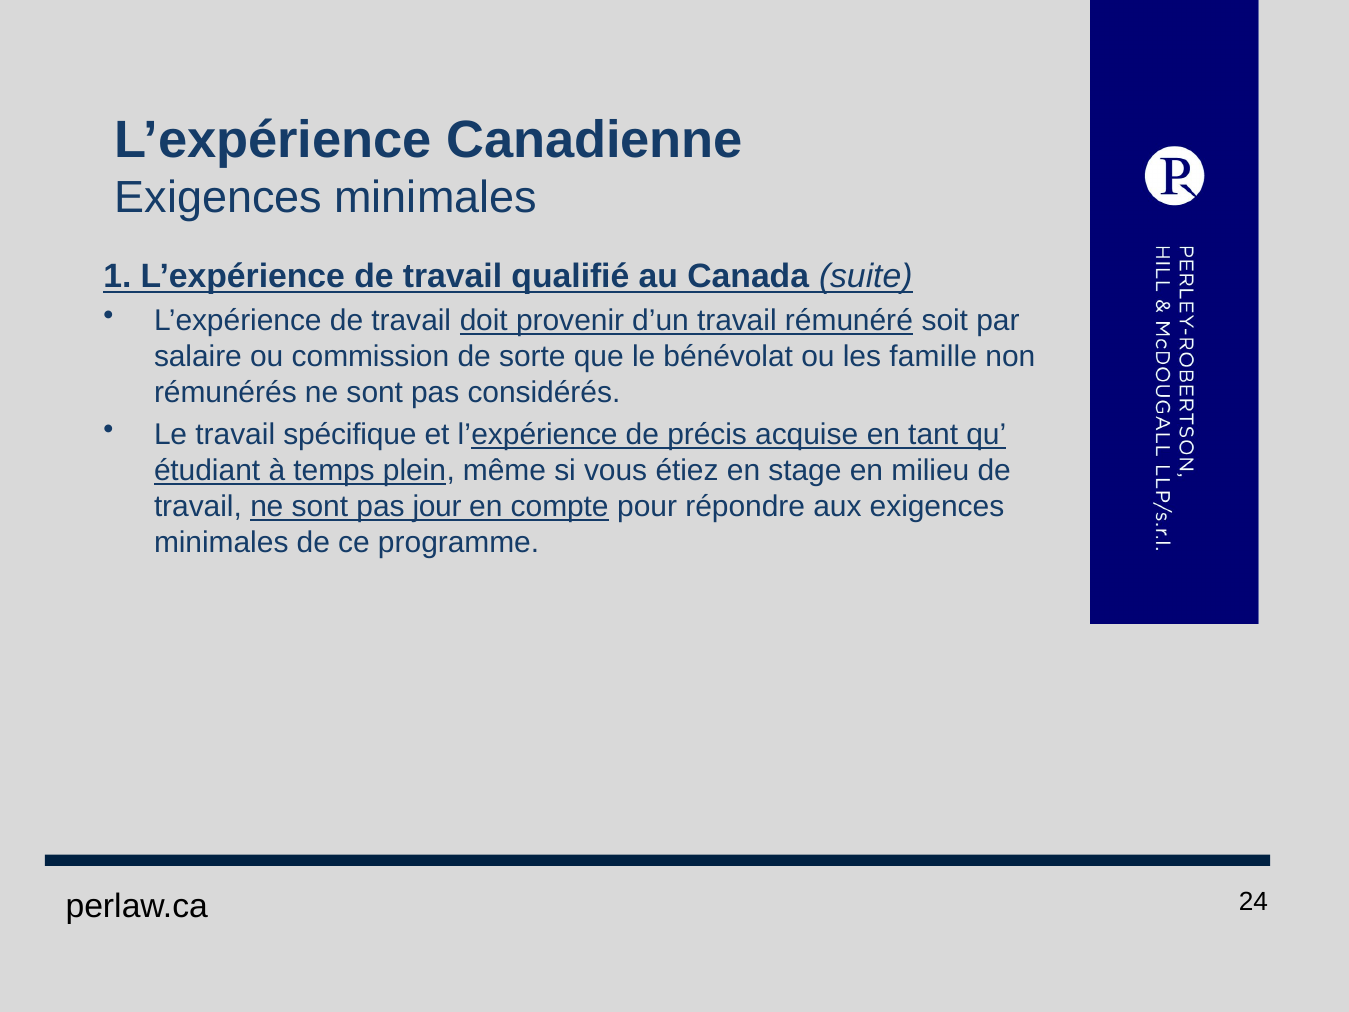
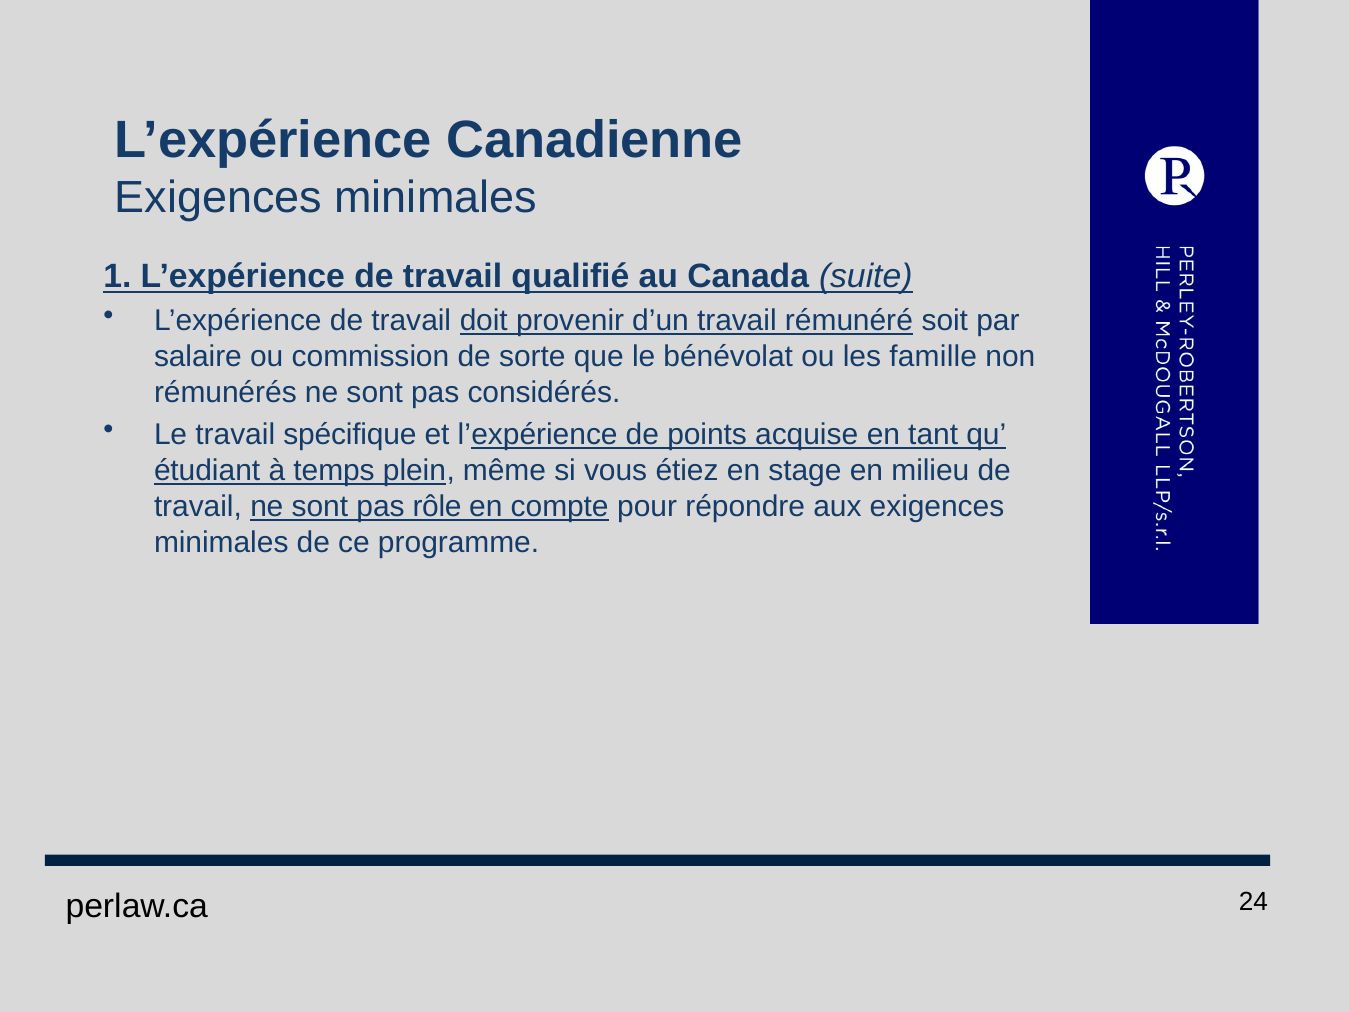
précis: précis -> points
jour: jour -> rôle
